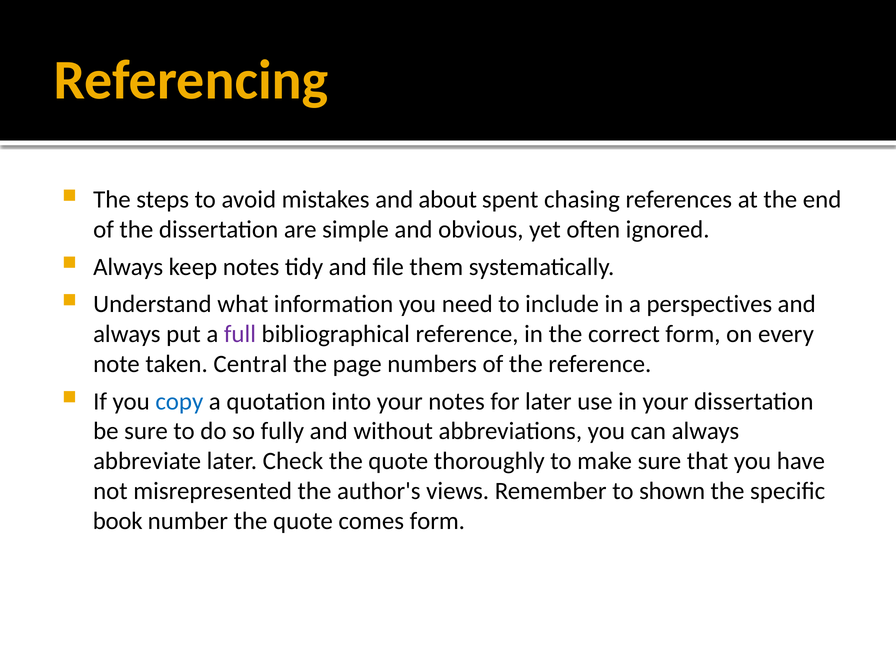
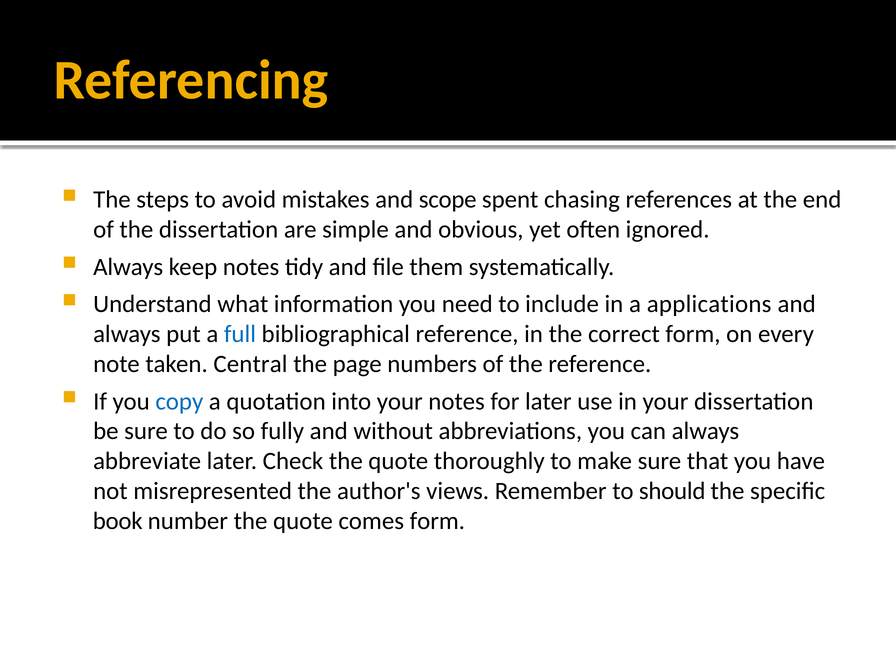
about: about -> scope
perspectives: perspectives -> applications
full colour: purple -> blue
shown: shown -> should
